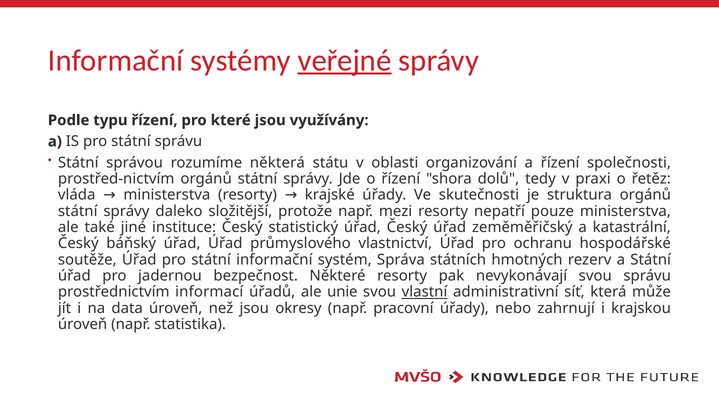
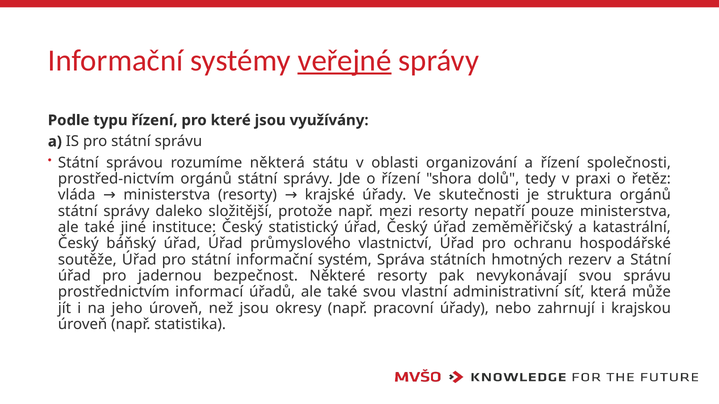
úřadů ale unie: unie -> také
vlastní underline: present -> none
data: data -> jeho
